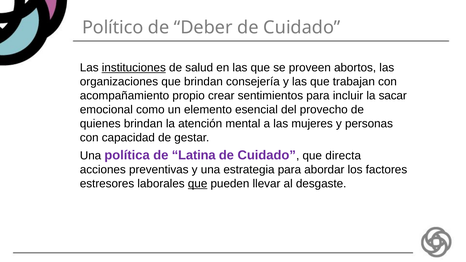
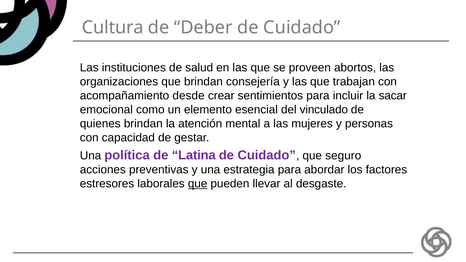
Político: Político -> Cultura
instituciones underline: present -> none
propio: propio -> desde
provecho: provecho -> vinculado
directa: directa -> seguro
